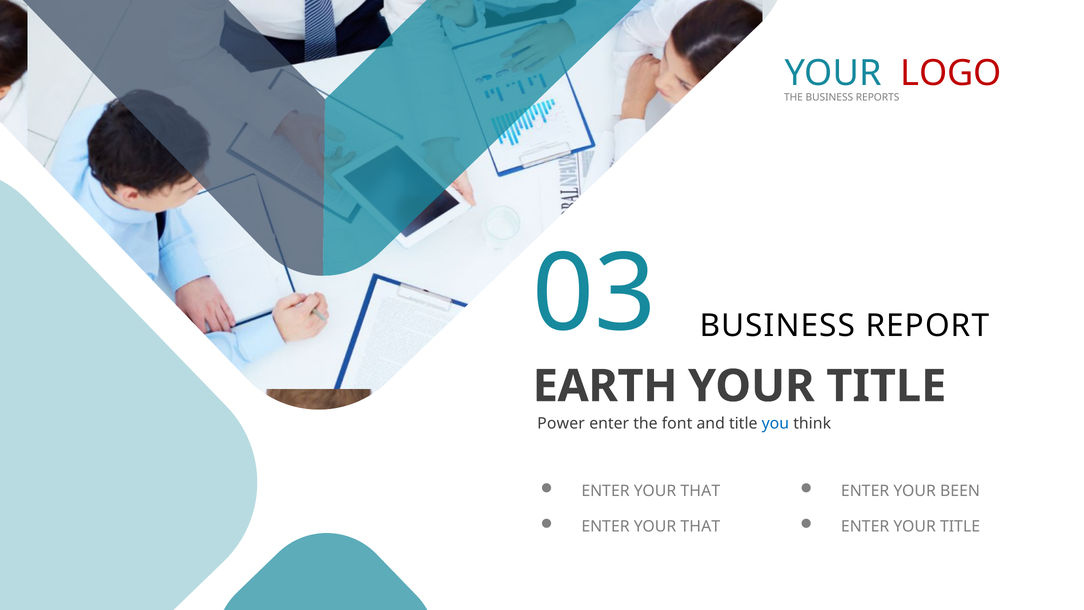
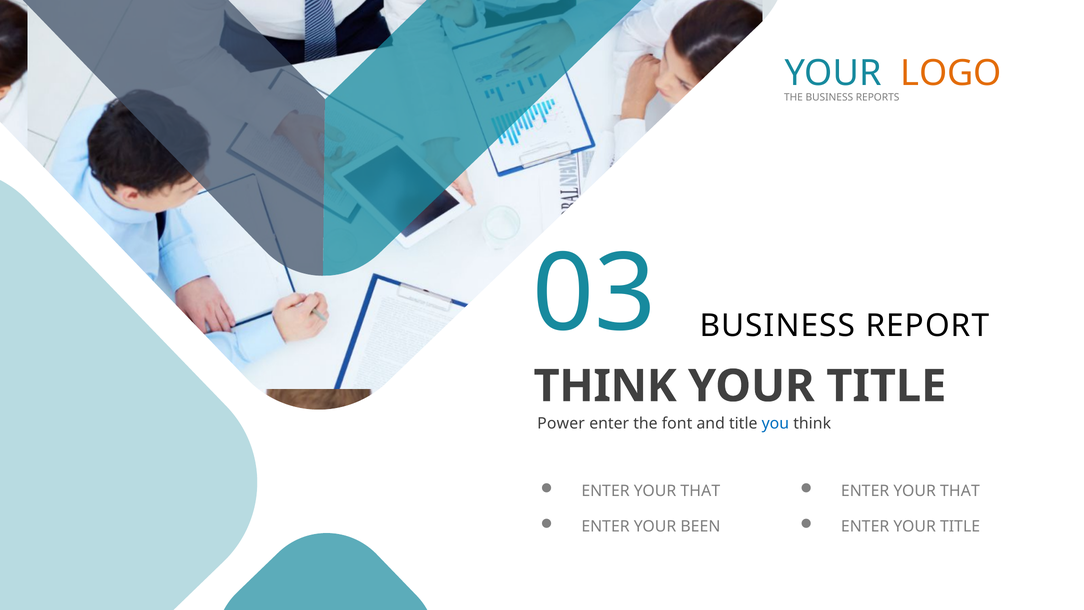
LOGO colour: red -> orange
EARTH at (605, 386): EARTH -> THINK
BEEN at (960, 491): BEEN -> THAT
THAT at (700, 526): THAT -> BEEN
